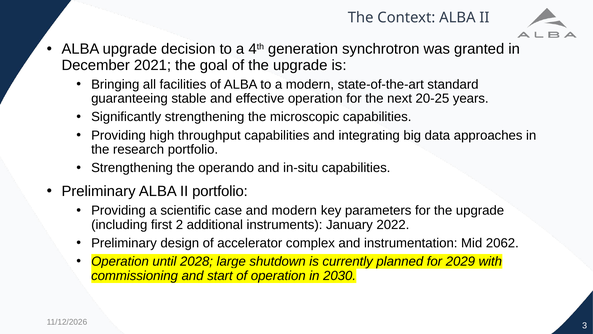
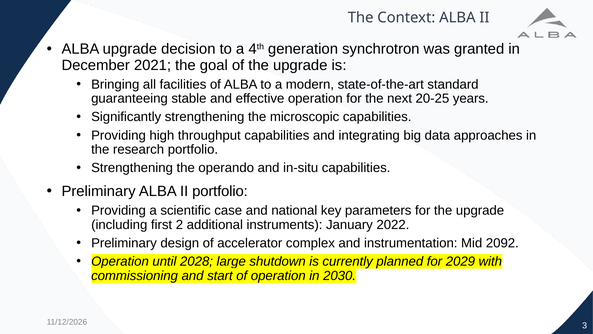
and modern: modern -> national
2062: 2062 -> 2092
